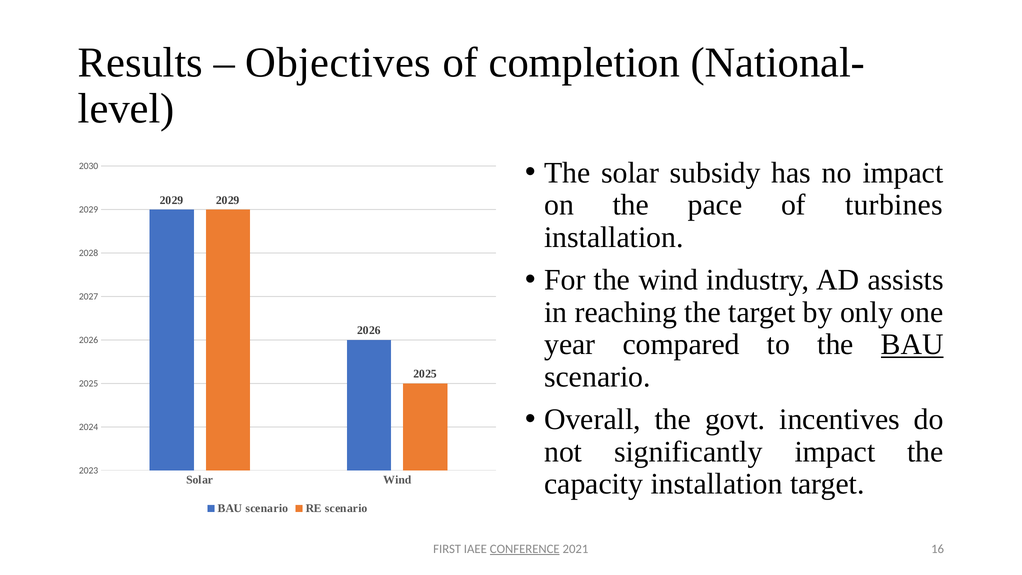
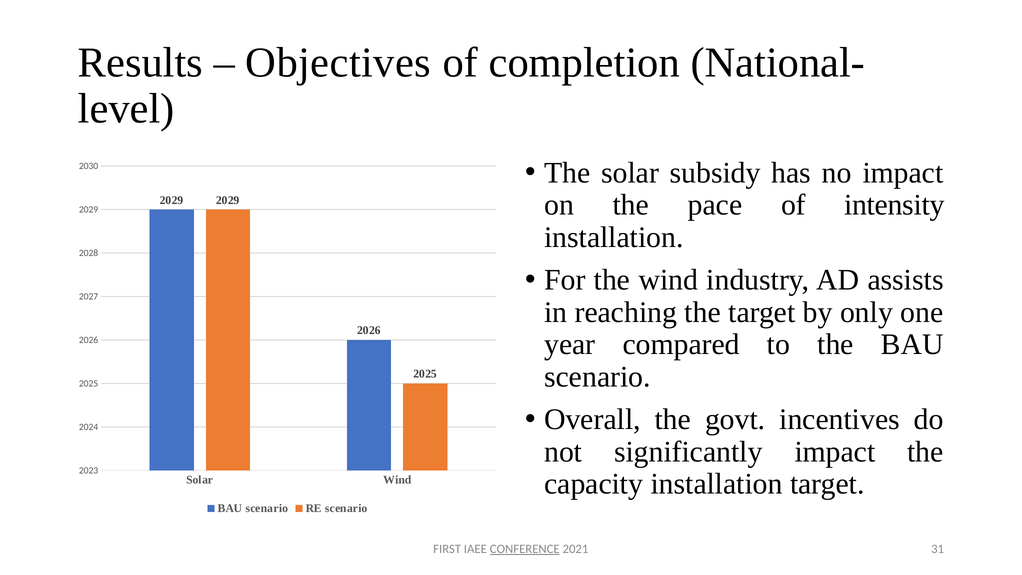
turbines: turbines -> intensity
BAU at (912, 344) underline: present -> none
16: 16 -> 31
